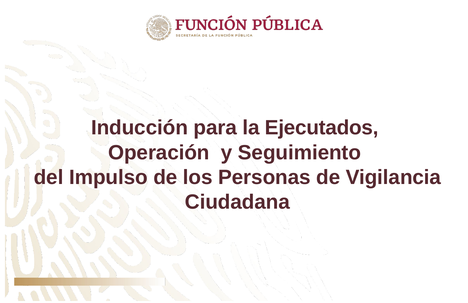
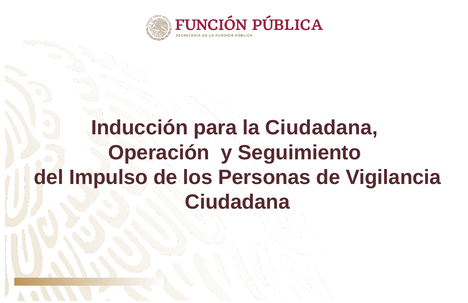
la Ejecutados: Ejecutados -> Ciudadana
